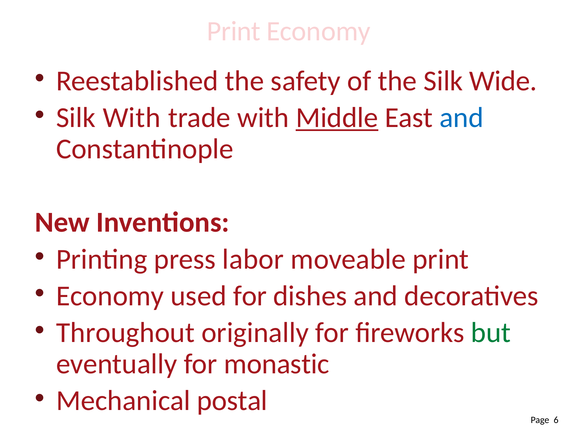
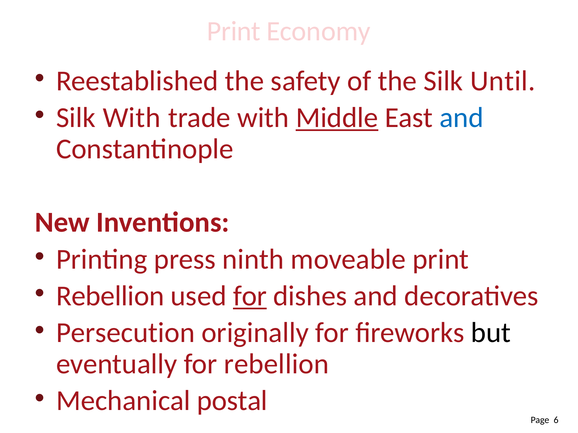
Wide: Wide -> Until
labor: labor -> ninth
Economy at (110, 296): Economy -> Rebellion
for at (250, 296) underline: none -> present
Throughout: Throughout -> Persecution
but colour: green -> black
for monastic: monastic -> rebellion
